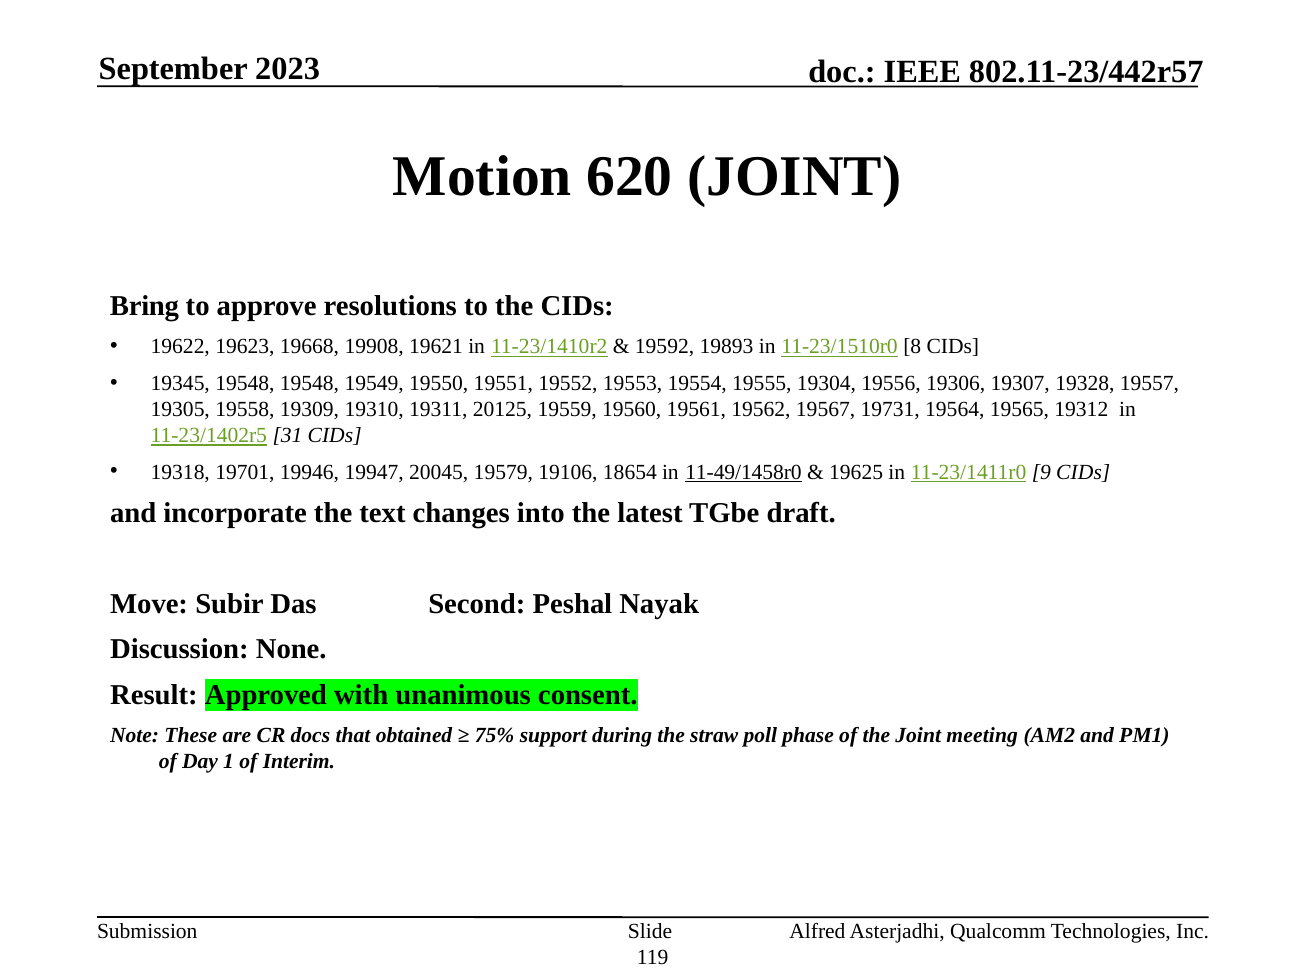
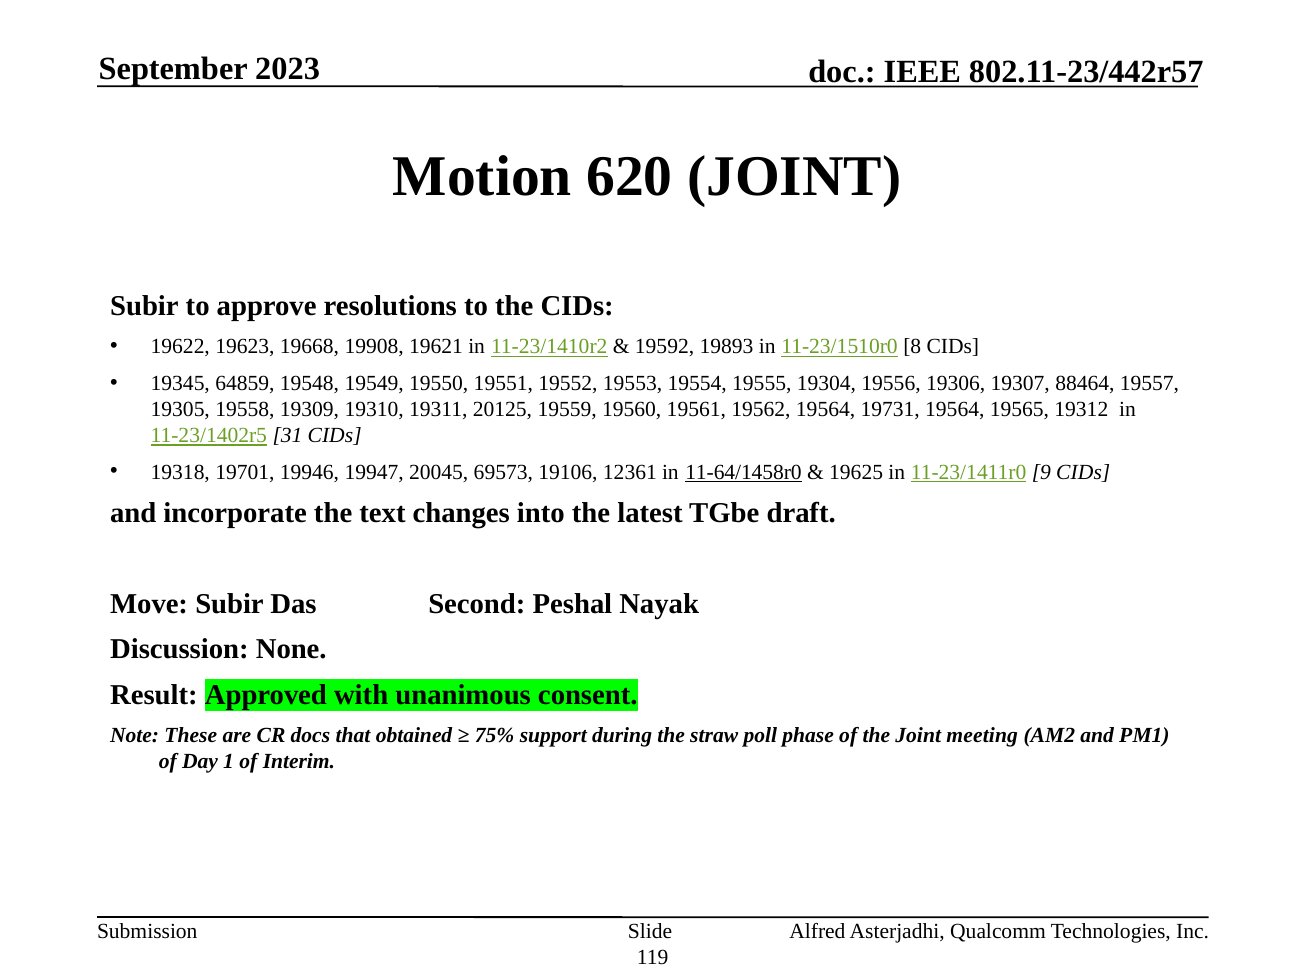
Bring at (144, 306): Bring -> Subir
19345 19548: 19548 -> 64859
19328: 19328 -> 88464
19562 19567: 19567 -> 19564
19579: 19579 -> 69573
18654: 18654 -> 12361
11-49/1458r0: 11-49/1458r0 -> 11-64/1458r0
